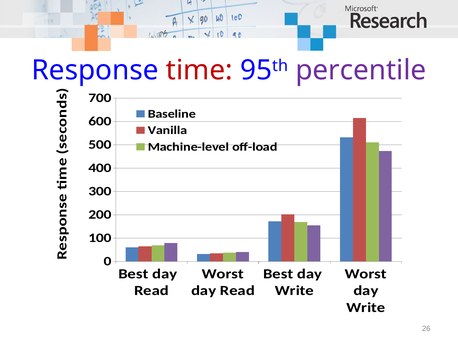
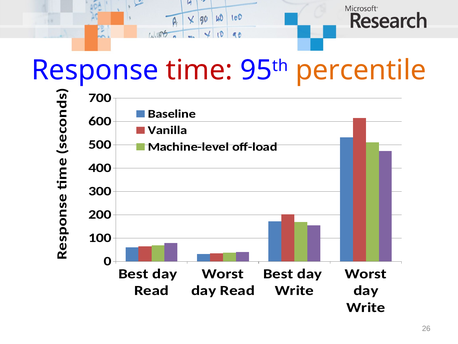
percentile colour: purple -> orange
